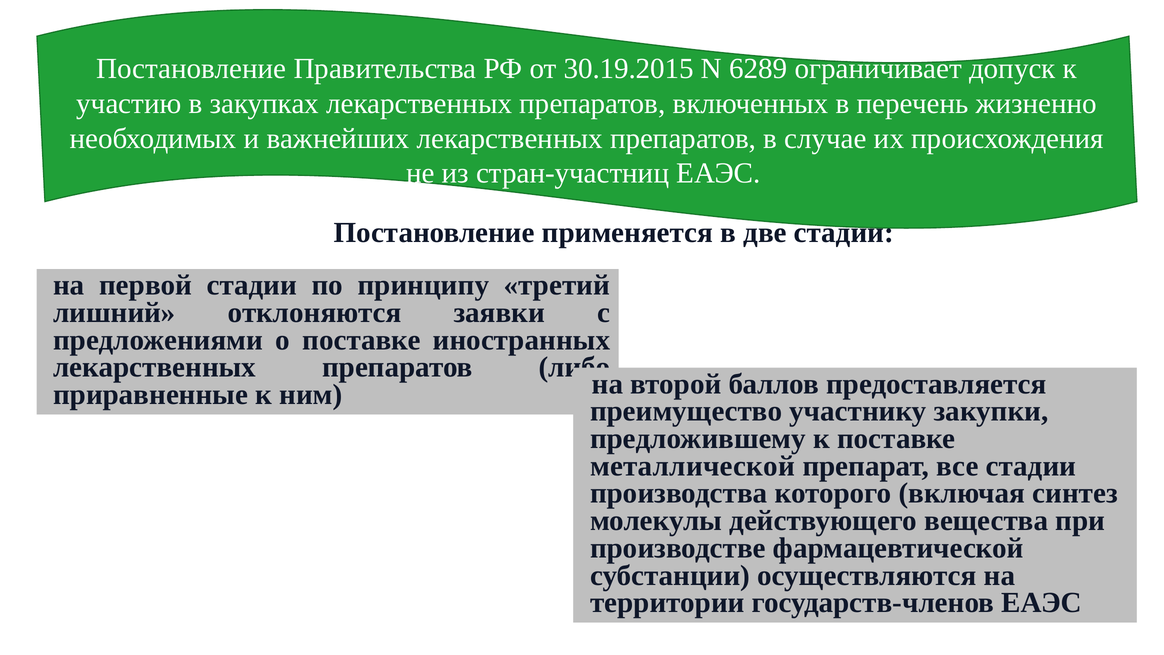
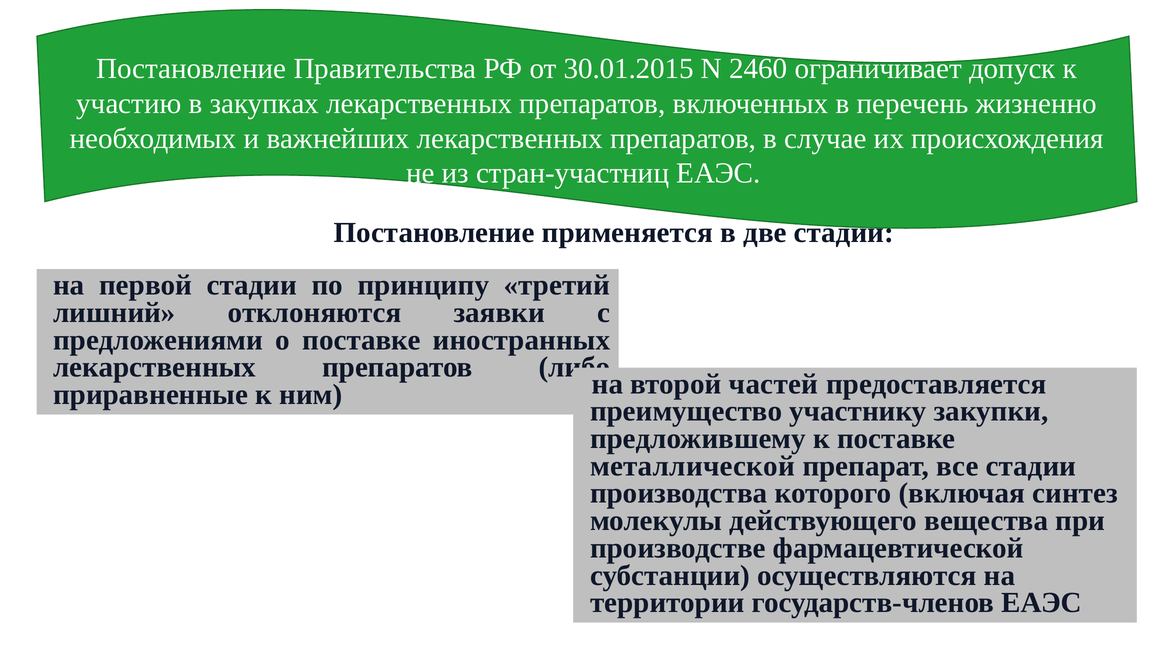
30.19.2015: 30.19.2015 -> 30.01.2015
6289: 6289 -> 2460
баллов: баллов -> частей
